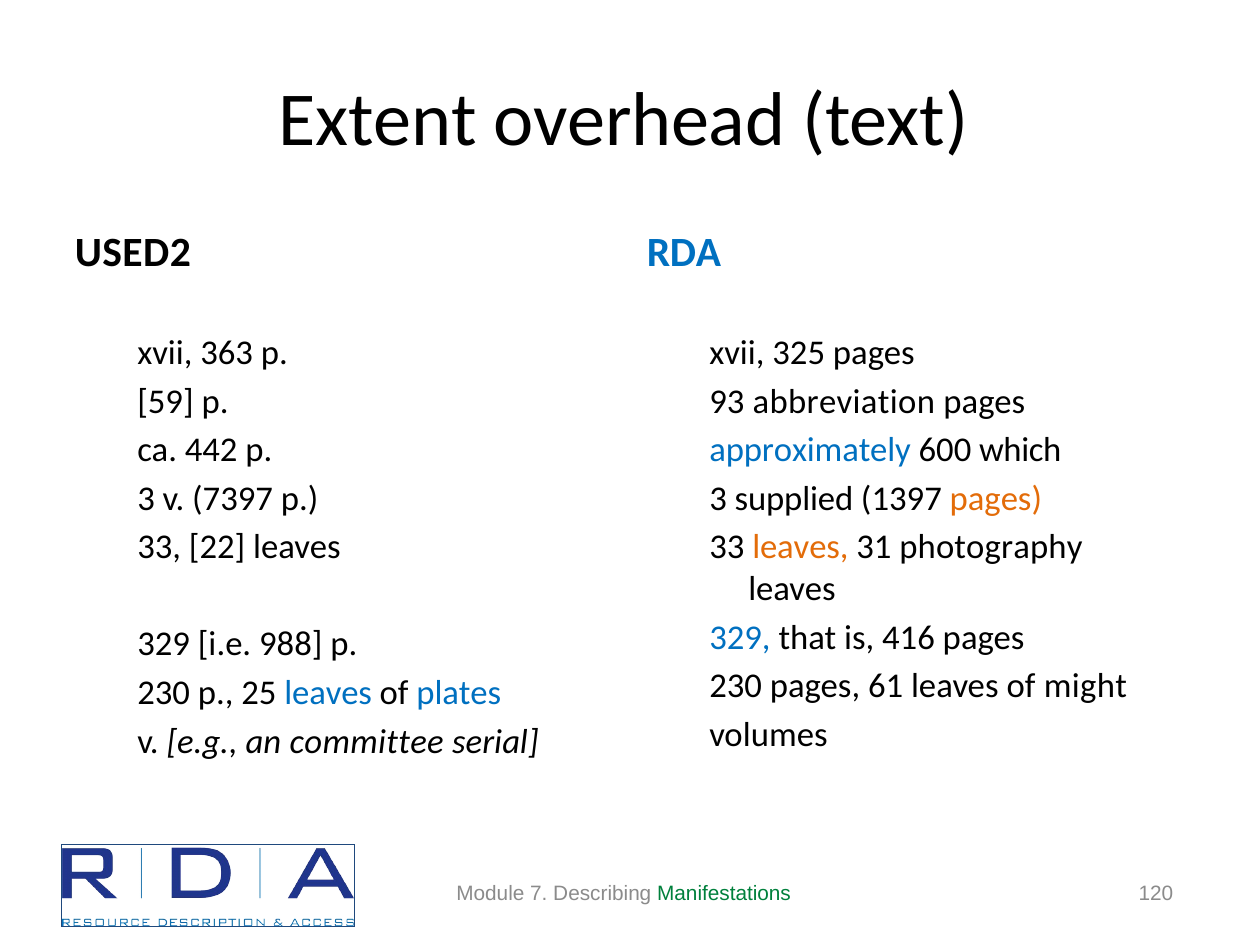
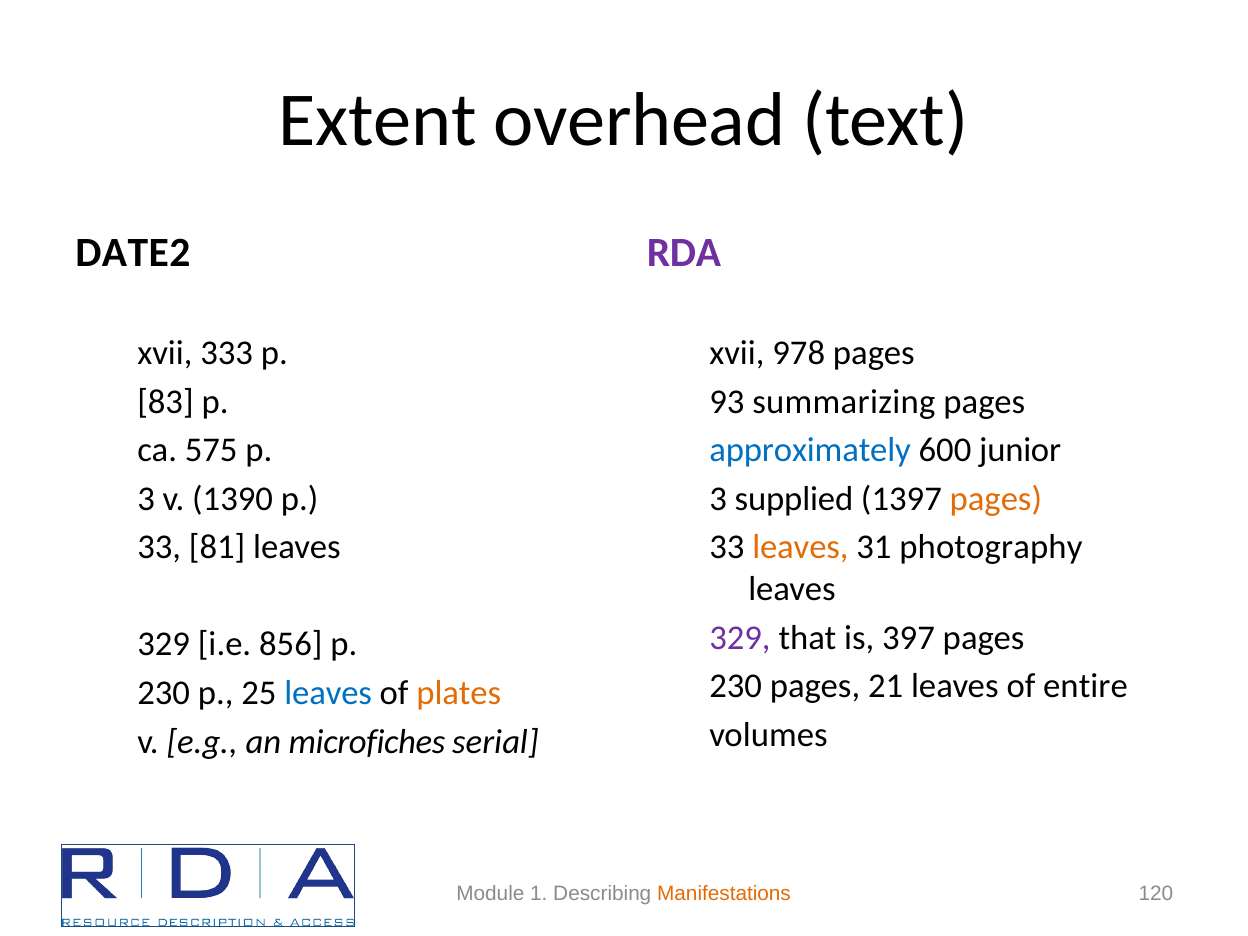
USED2: USED2 -> DATE2
RDA colour: blue -> purple
363: 363 -> 333
325: 325 -> 978
59: 59 -> 83
abbreviation: abbreviation -> summarizing
442: 442 -> 575
which: which -> junior
7397: 7397 -> 1390
22: 22 -> 81
329 at (740, 638) colour: blue -> purple
416: 416 -> 397
988: 988 -> 856
61: 61 -> 21
might: might -> entire
plates colour: blue -> orange
committee: committee -> microfiches
7: 7 -> 1
Manifestations colour: green -> orange
